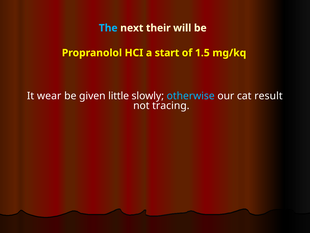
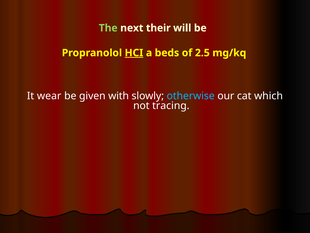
The colour: light blue -> light green
HCI underline: none -> present
start: start -> beds
1.5: 1.5 -> 2.5
little: little -> with
result: result -> which
